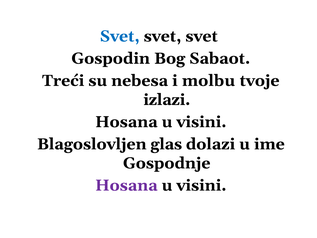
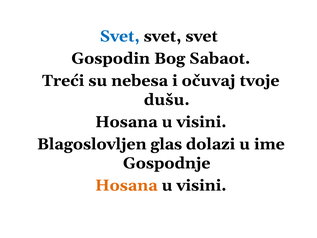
molbu: molbu -> očuvaj
izlazi: izlazi -> dušu
Hosana at (126, 185) colour: purple -> orange
